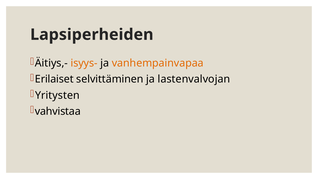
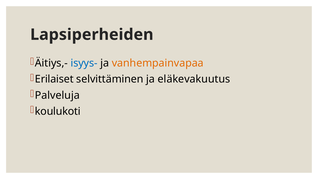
isyys- colour: orange -> blue
lastenvalvojan: lastenvalvojan -> eläkevakuutus
Yritysten: Yritysten -> Palveluja
vahvistaa: vahvistaa -> koulukoti
